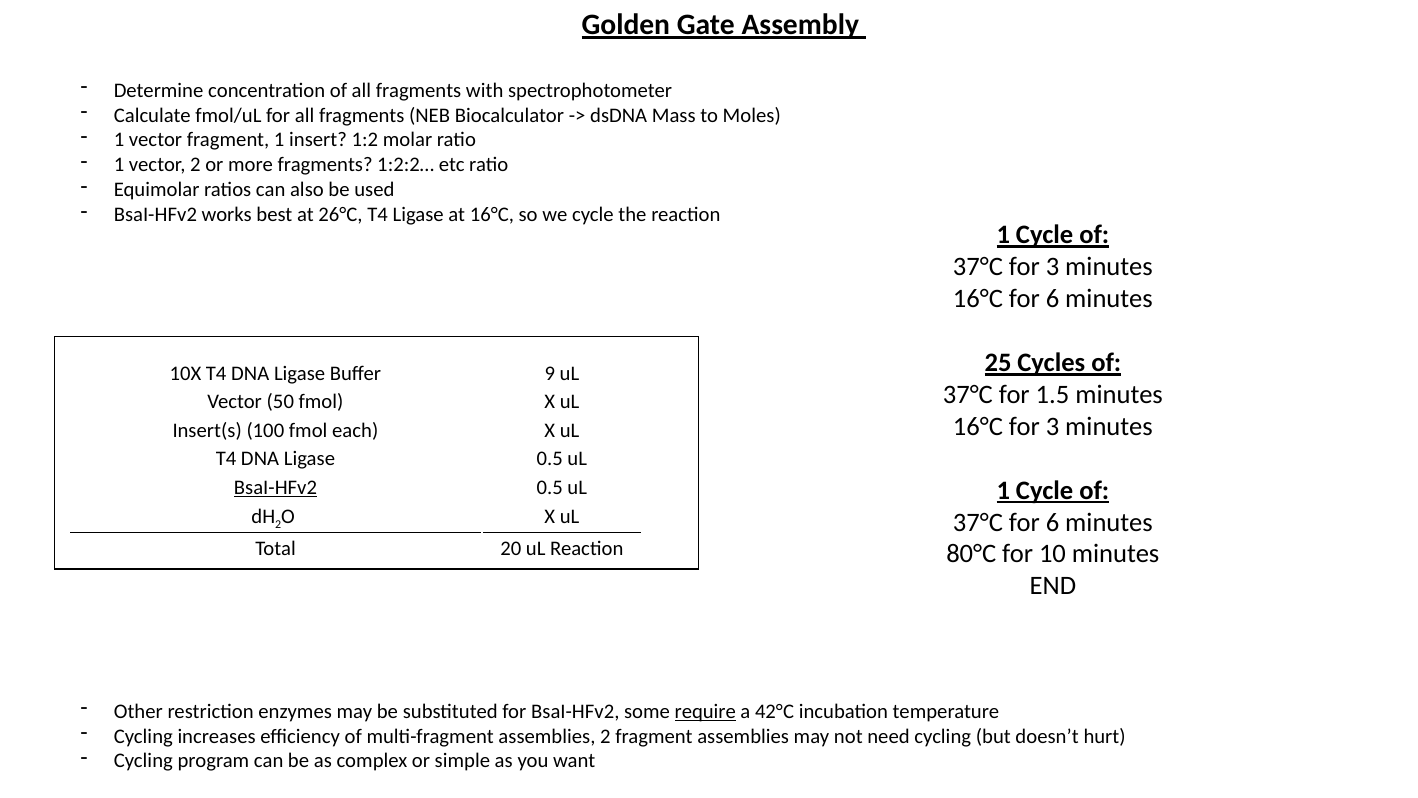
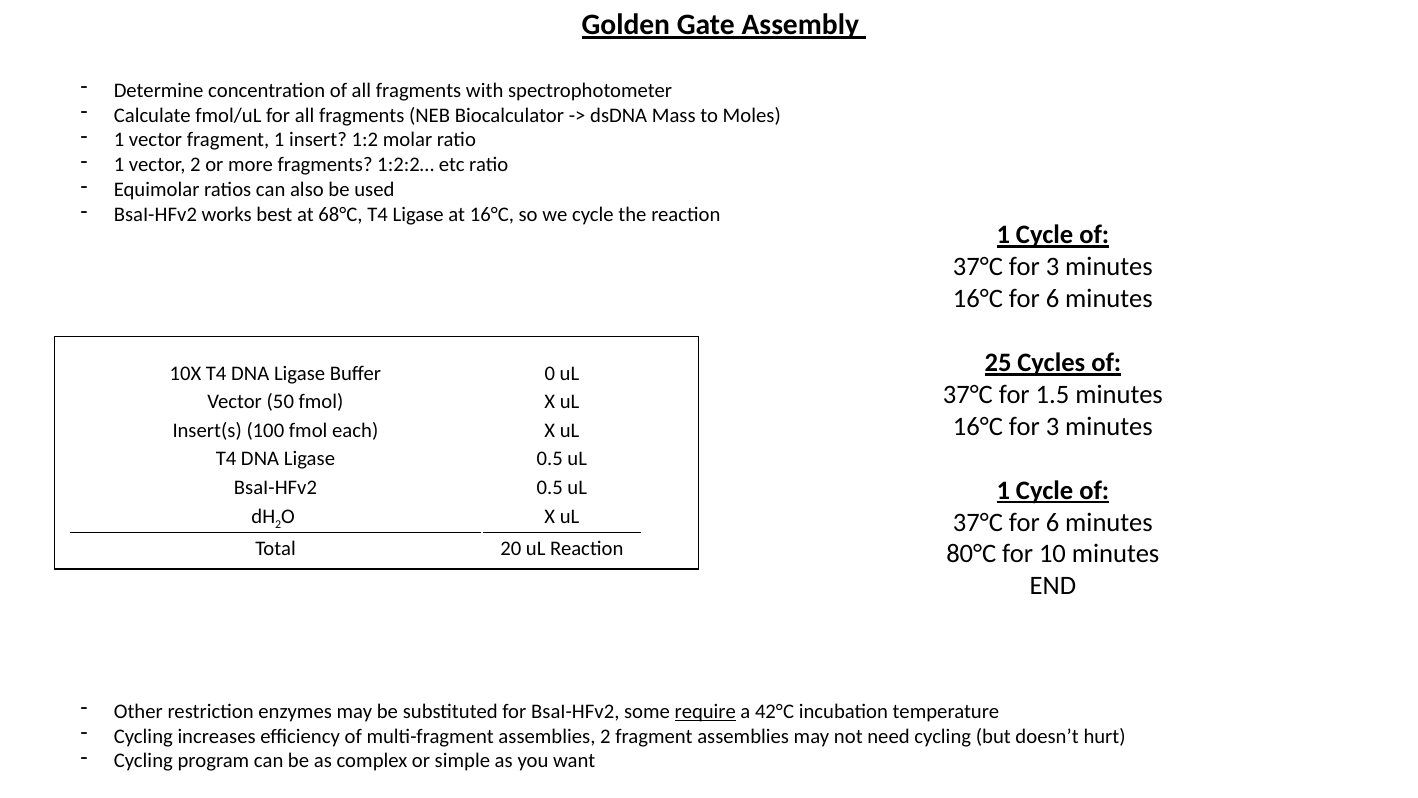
26°C: 26°C -> 68°C
9: 9 -> 0
BsaI-HFv2 at (275, 487) underline: present -> none
